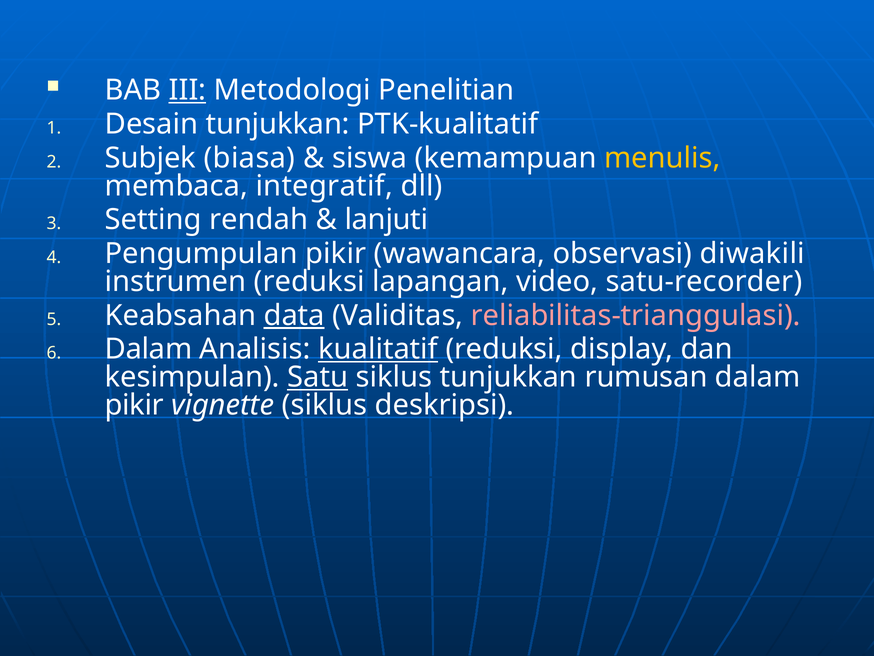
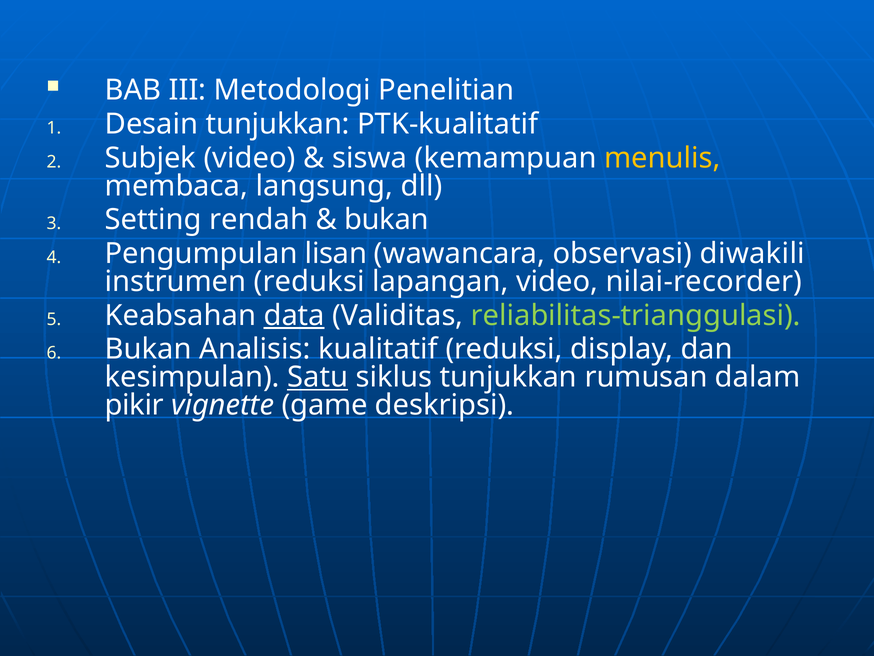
III underline: present -> none
Subjek biasa: biasa -> video
integratif: integratif -> langsung
lanjuti at (386, 220): lanjuti -> bukan
Pengumpulan pikir: pikir -> lisan
satu-recorder: satu-recorder -> nilai-recorder
reliabilitas-trianggulasi colour: pink -> light green
Dalam at (149, 349): Dalam -> Bukan
kualitatif underline: present -> none
vignette siklus: siklus -> game
